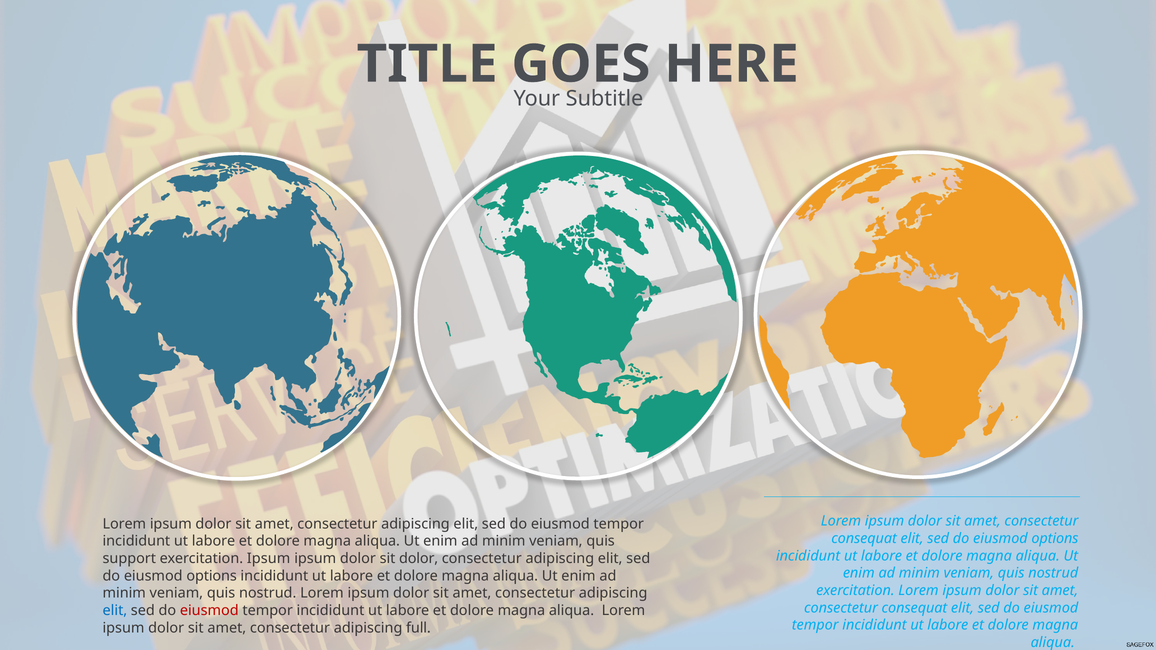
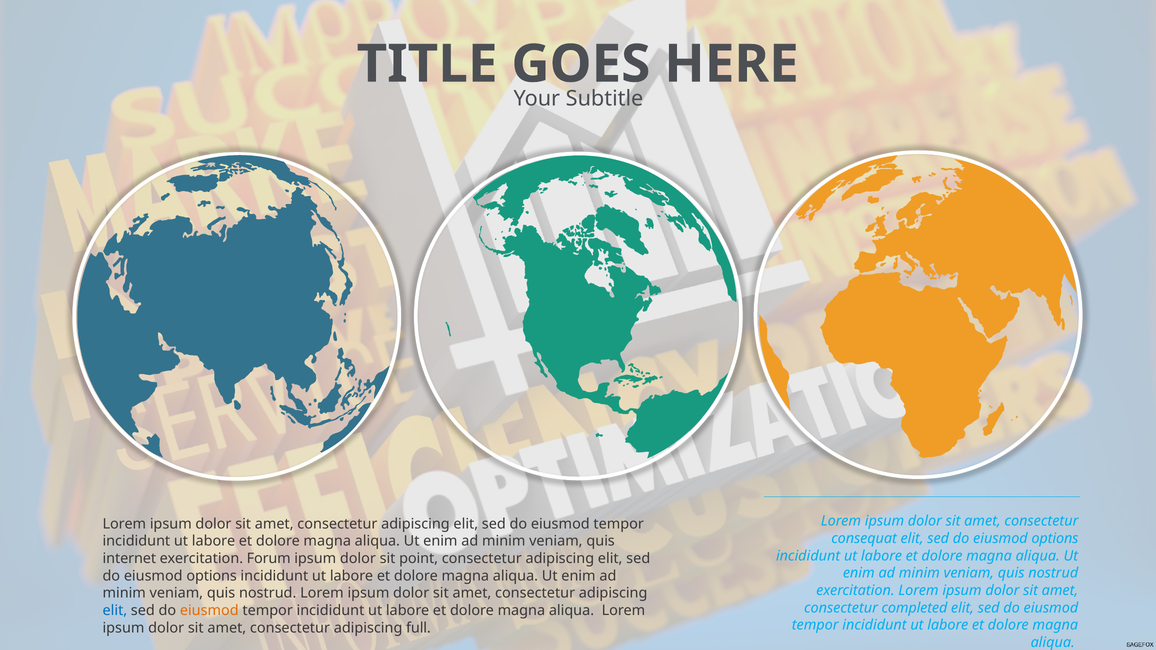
support: support -> internet
exercitation Ipsum: Ipsum -> Forum
sit dolor: dolor -> point
consequat at (914, 608): consequat -> completed
eiusmod at (209, 611) colour: red -> orange
